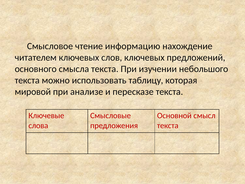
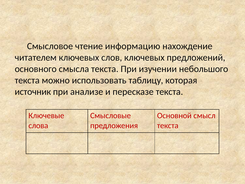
мировой: мировой -> источник
